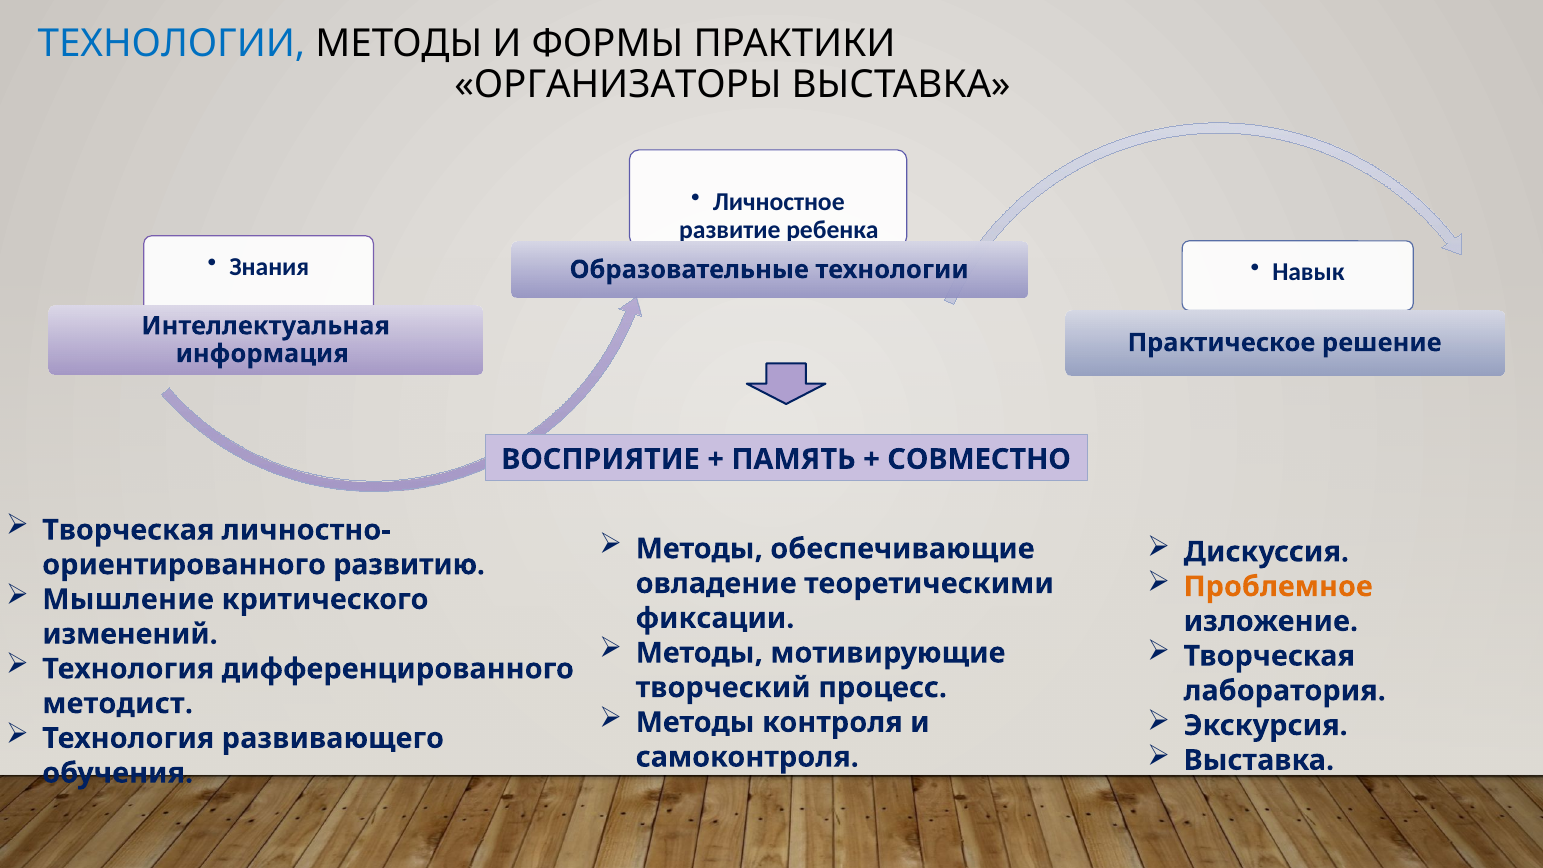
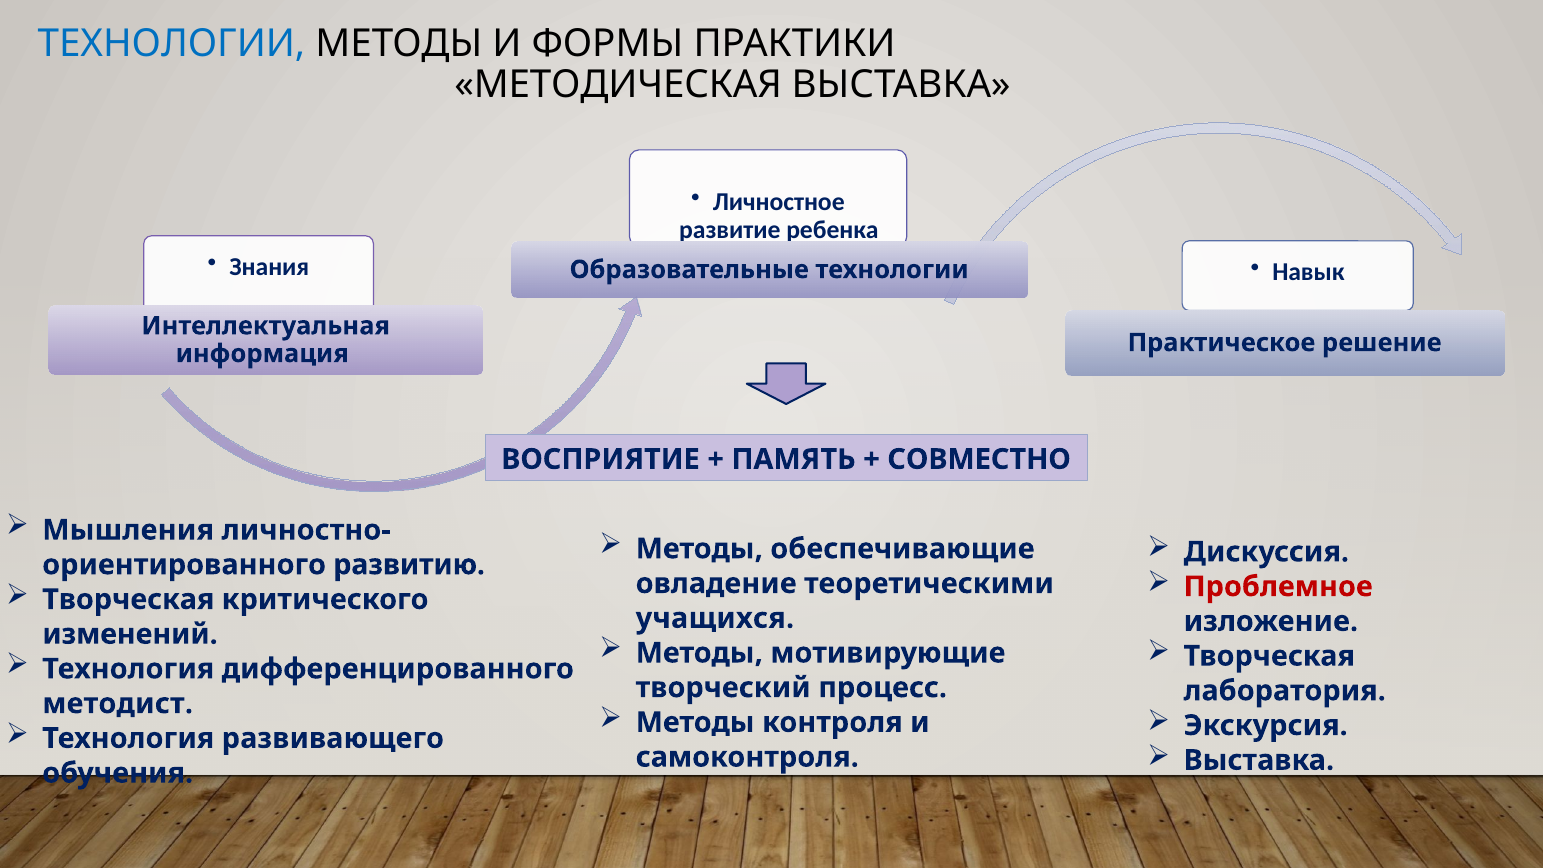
ОРГАНИЗАТОРЫ: ОРГАНИЗАТОРЫ -> МЕТОДИЧЕСКАЯ
Творческая at (128, 530): Творческая -> Мышления
Проблемное colour: orange -> red
Мышление at (128, 599): Мышление -> Творческая
фиксации: фиксации -> учащихся
